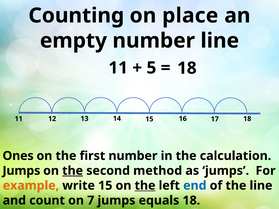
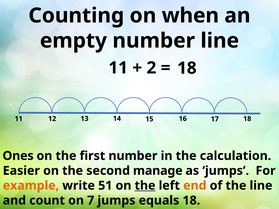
place: place -> when
5: 5 -> 2
Jumps at (21, 171): Jumps -> Easier
the at (73, 171) underline: present -> none
method: method -> manage
write 15: 15 -> 51
end colour: blue -> orange
